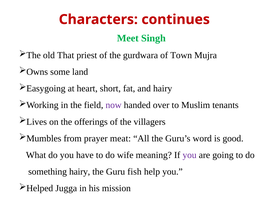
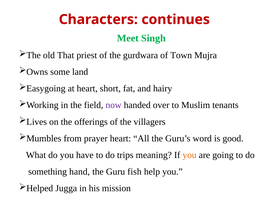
prayer meat: meat -> heart
wife: wife -> trips
you at (190, 155) colour: purple -> orange
something hairy: hairy -> hand
